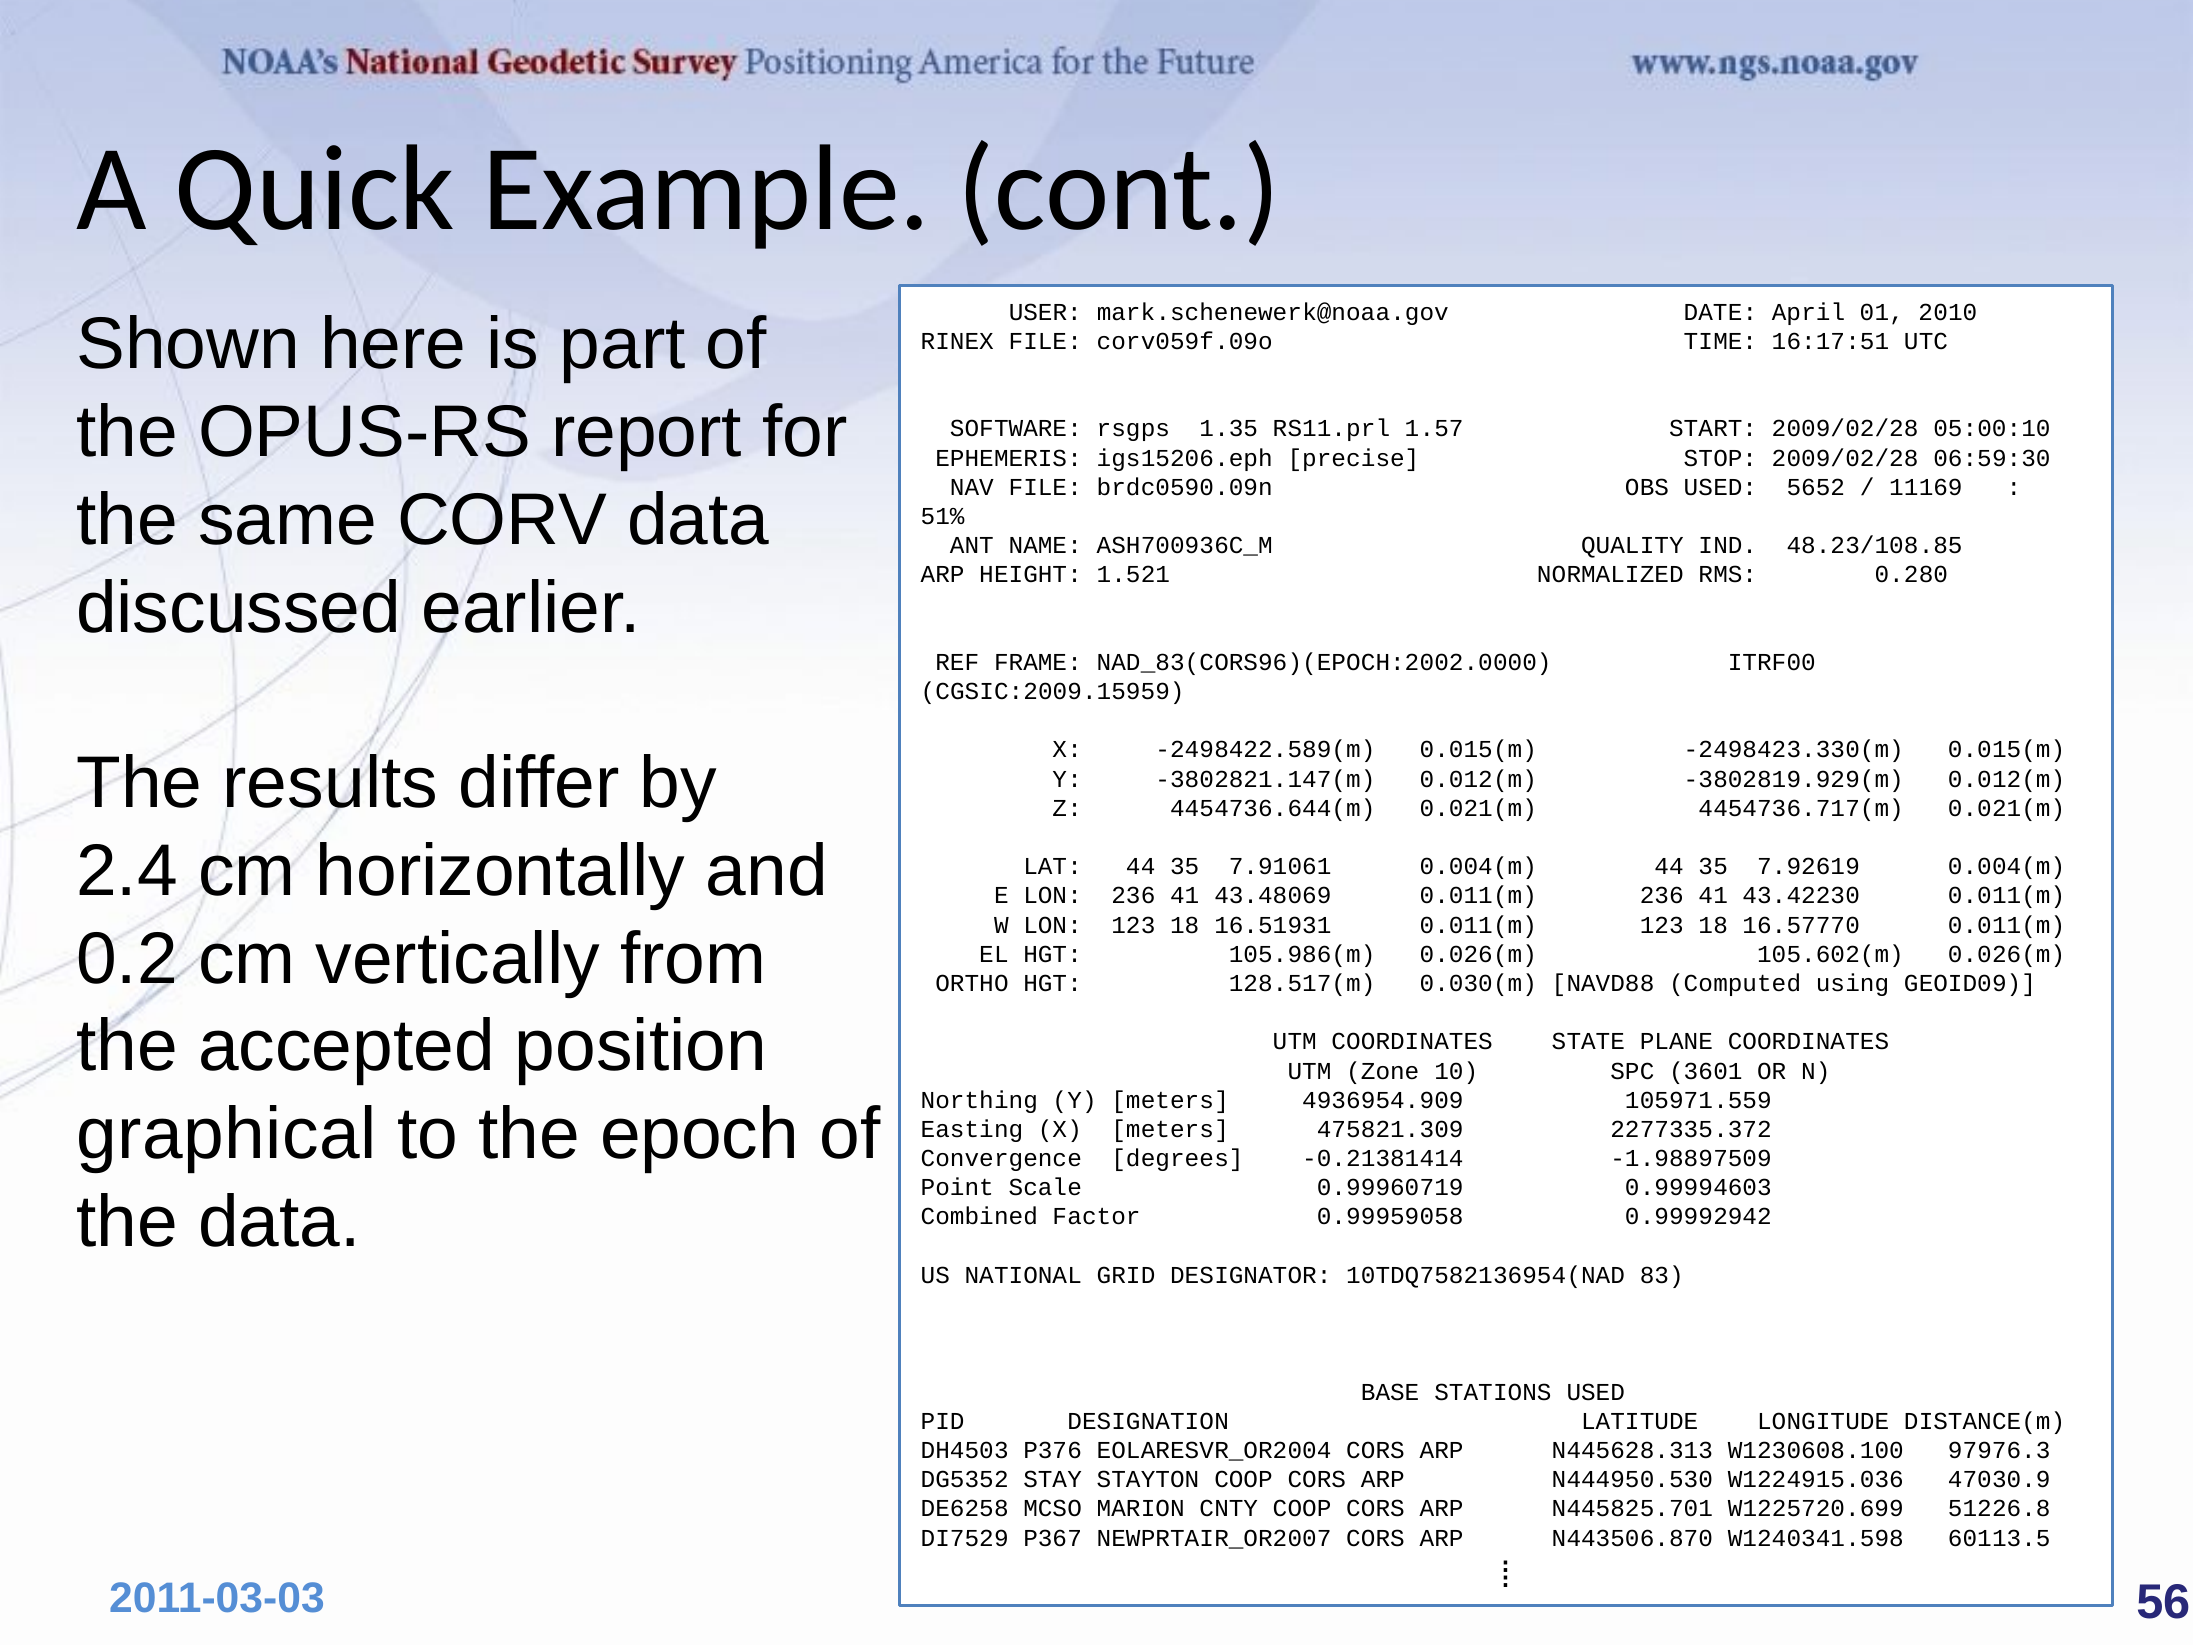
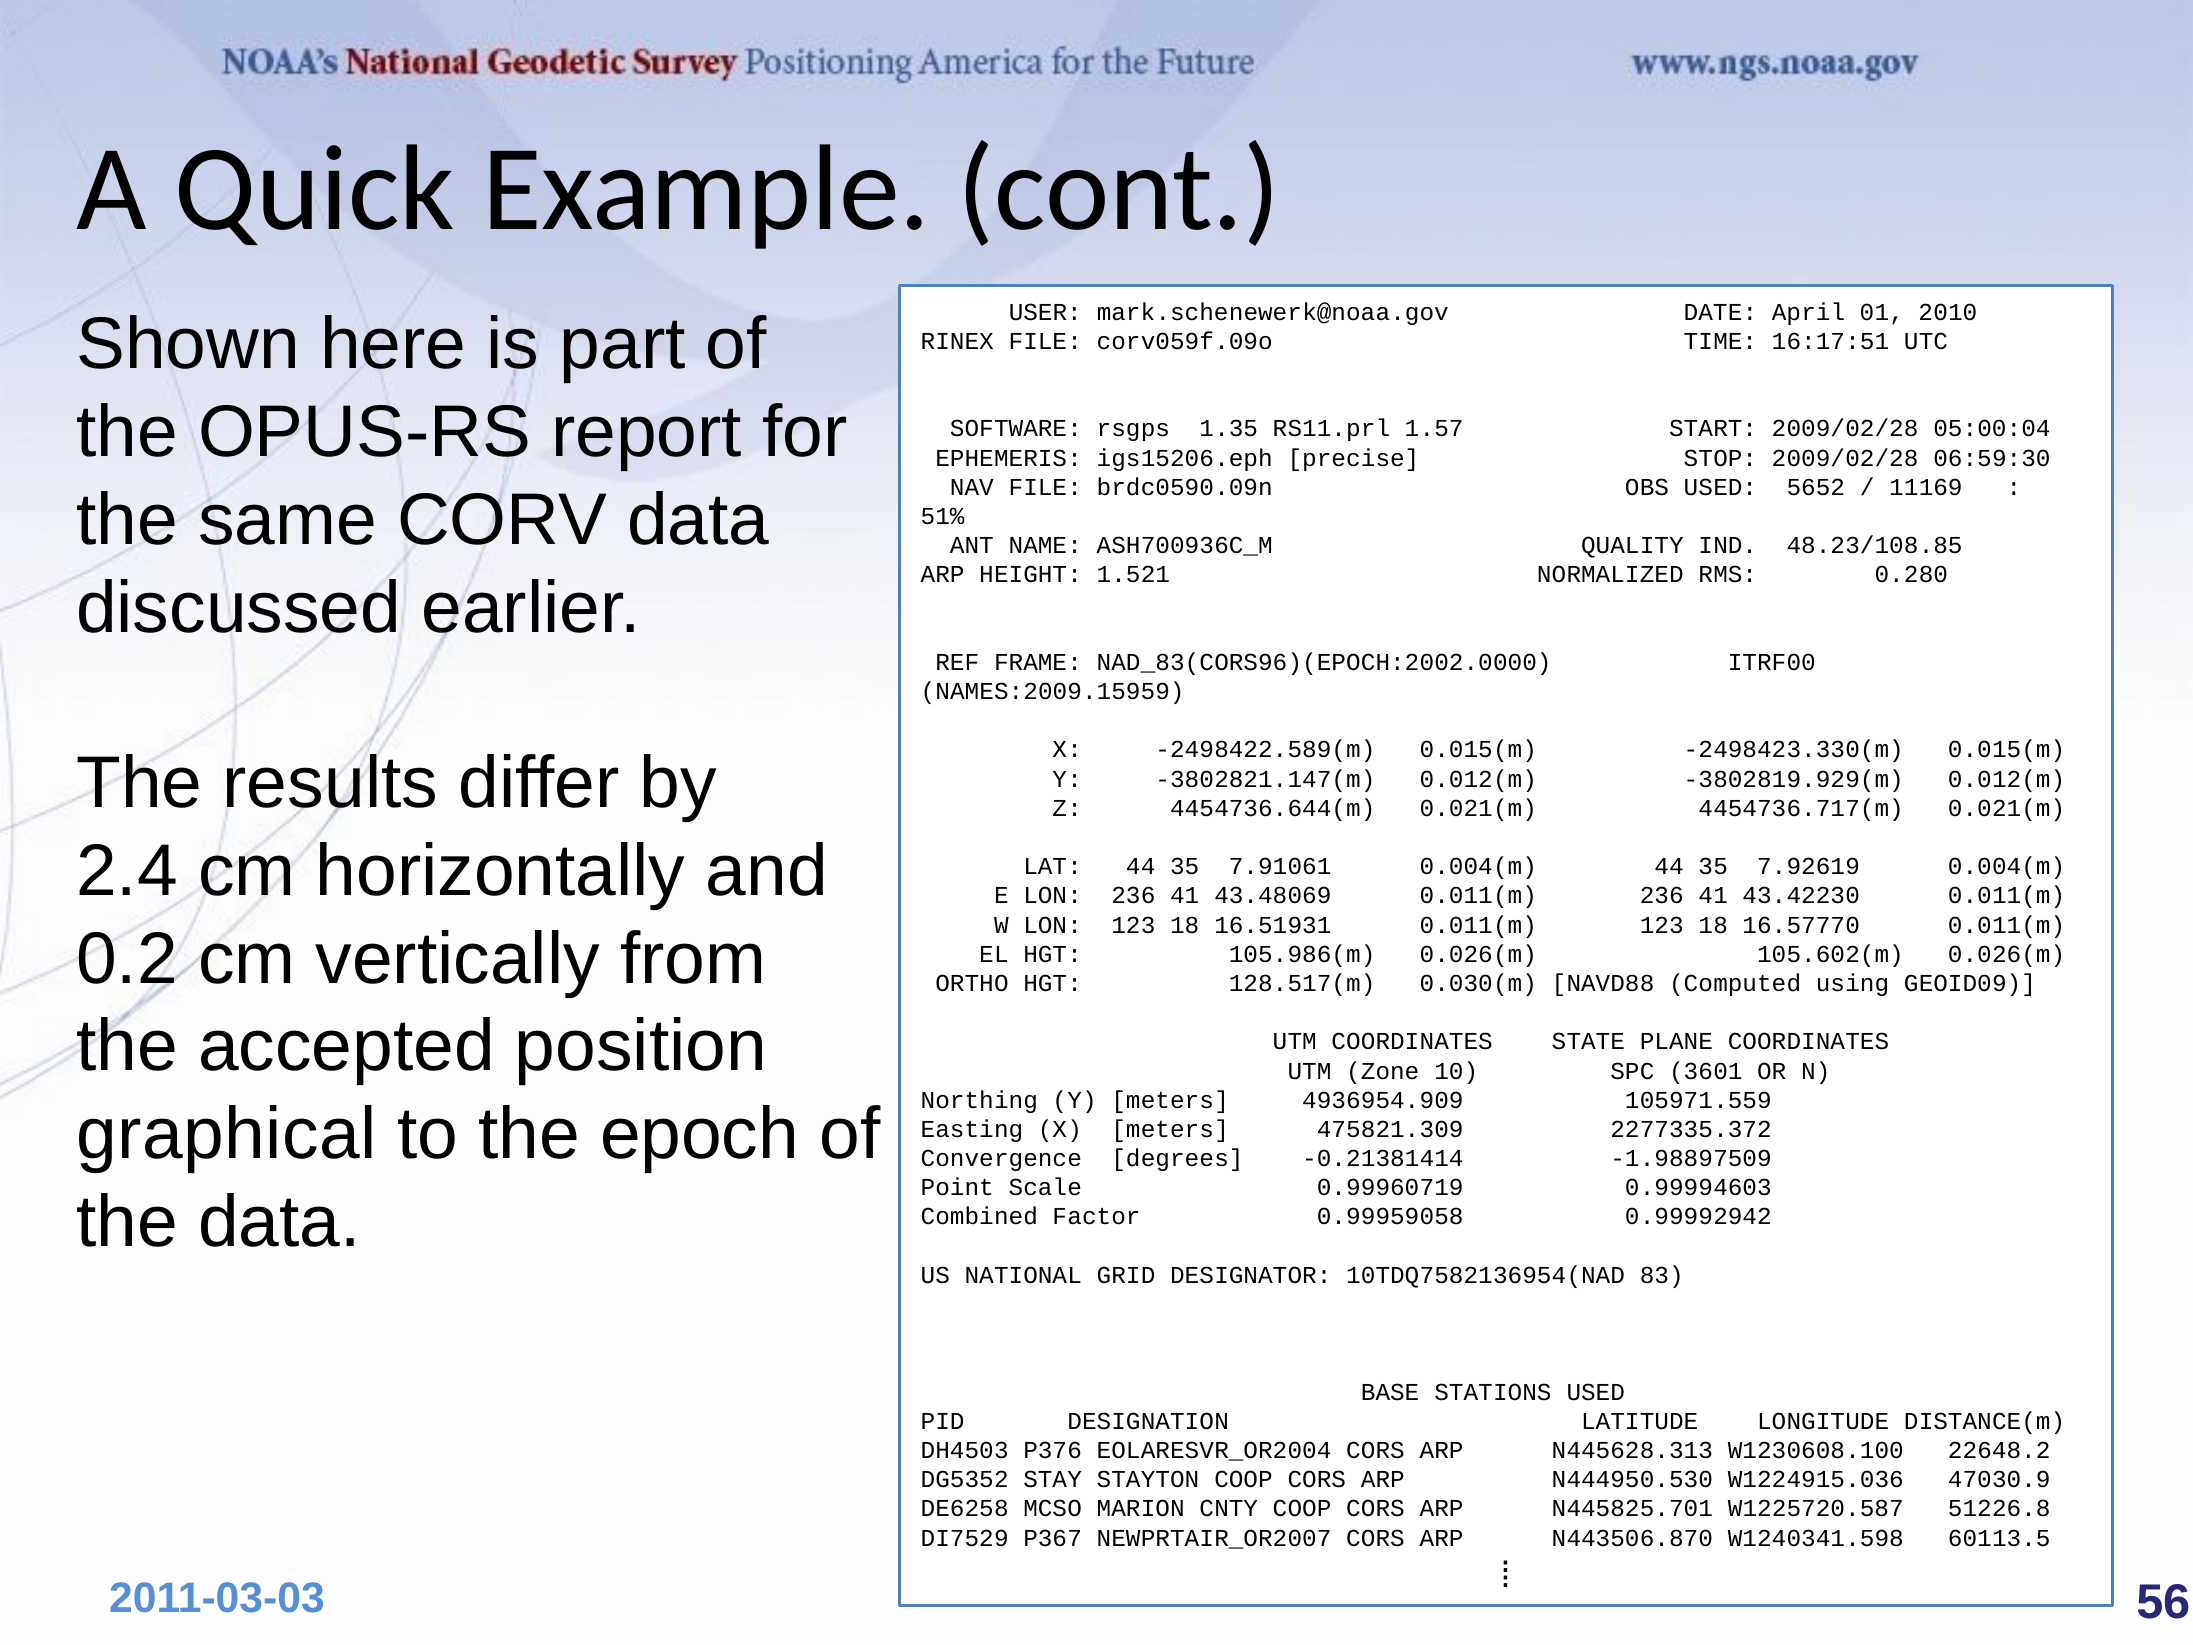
05:00:10: 05:00:10 -> 05:00:04
CGSIC:2009.15959: CGSIC:2009.15959 -> NAMES:2009.15959
97976.3: 97976.3 -> 22648.2
W1225720.699: W1225720.699 -> W1225720.587
